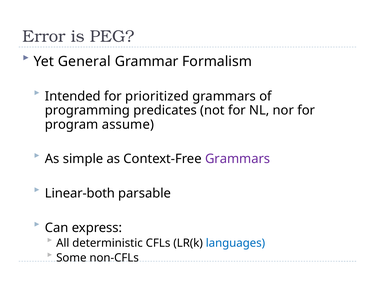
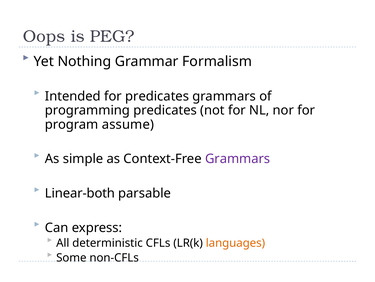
Error: Error -> Oops
General: General -> Nothing
for prioritized: prioritized -> predicates
languages colour: blue -> orange
